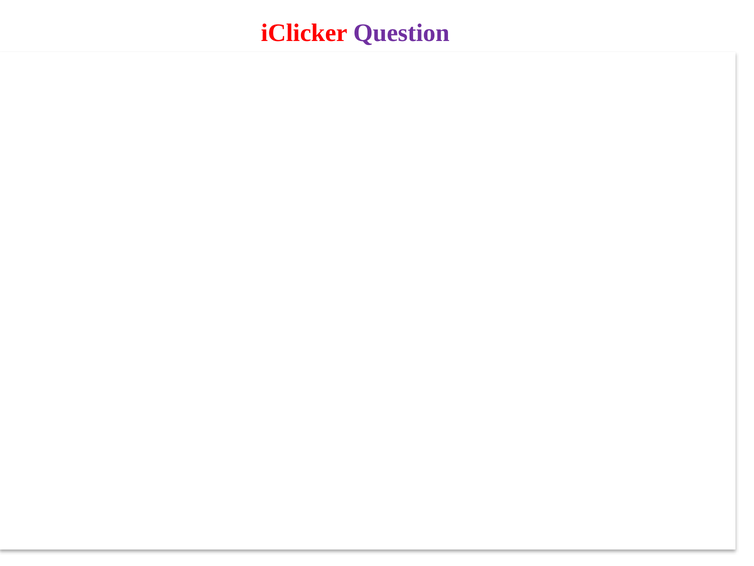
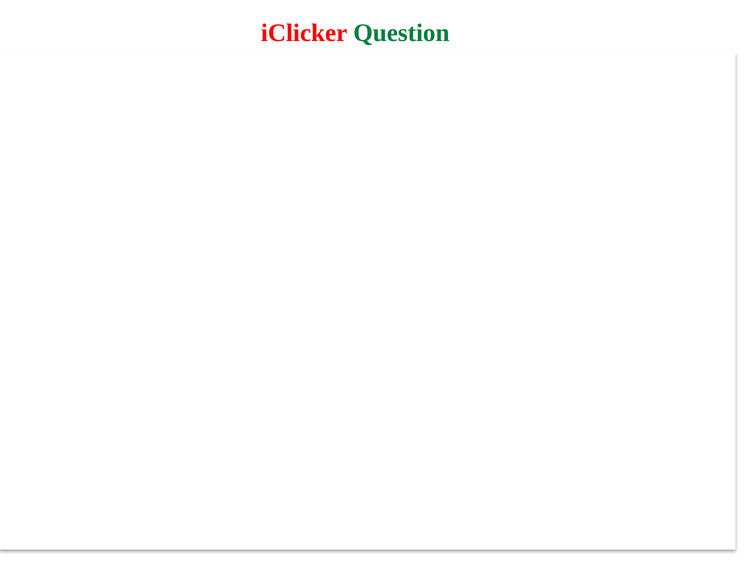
Question colour: purple -> green
